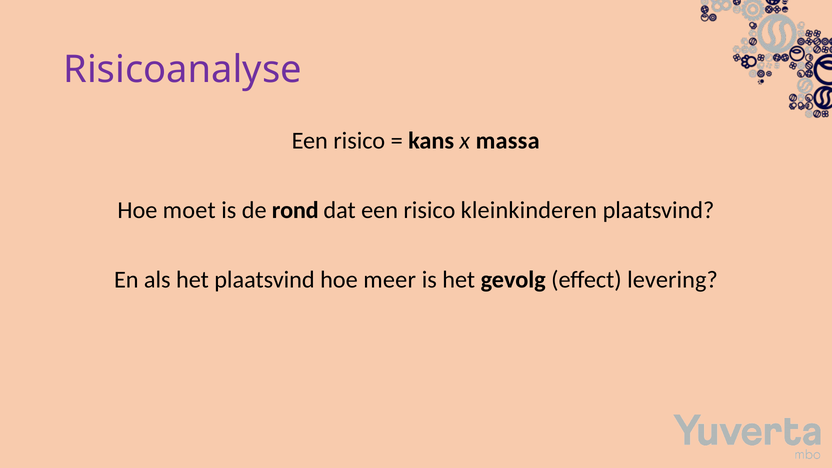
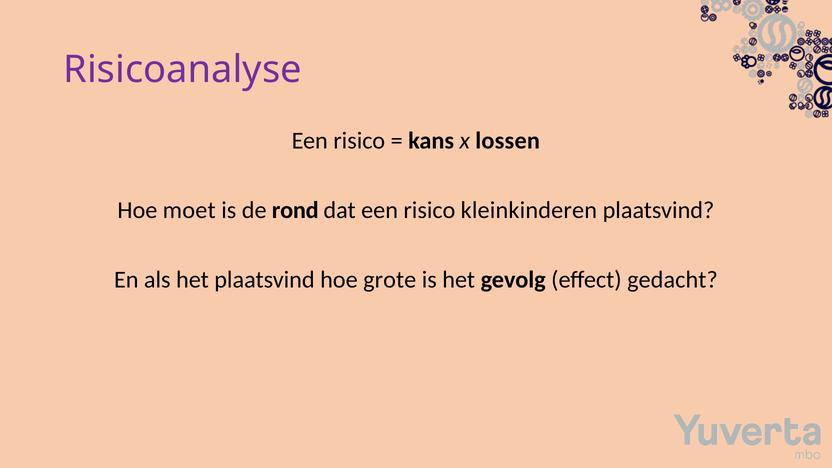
massa: massa -> lossen
meer: meer -> grote
levering: levering -> gedacht
